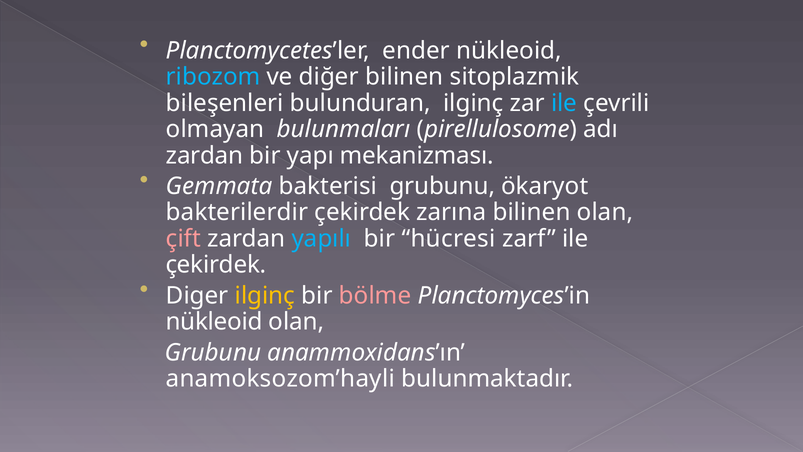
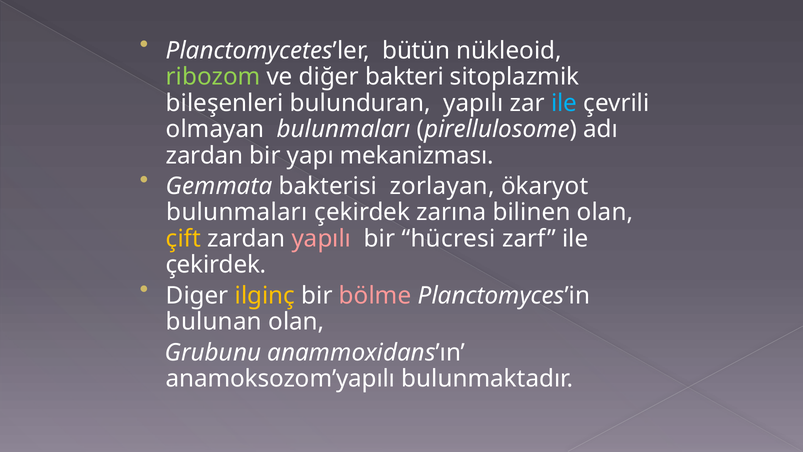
ender: ender -> bütün
ribozom colour: light blue -> light green
diğer bilinen: bilinen -> bakteri
bulunduran ilginç: ilginç -> yapılı
bakterisi grubunu: grubunu -> zorlayan
bakterilerdir at (237, 212): bakterilerdir -> bulunmaları
çift colour: pink -> yellow
yapılı at (321, 239) colour: light blue -> pink
nükleoid at (214, 322): nükleoid -> bulunan
anamoksozom’hayli: anamoksozom’hayli -> anamoksozom’yapılı
